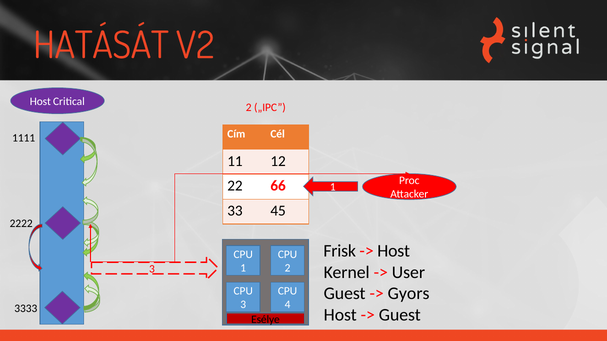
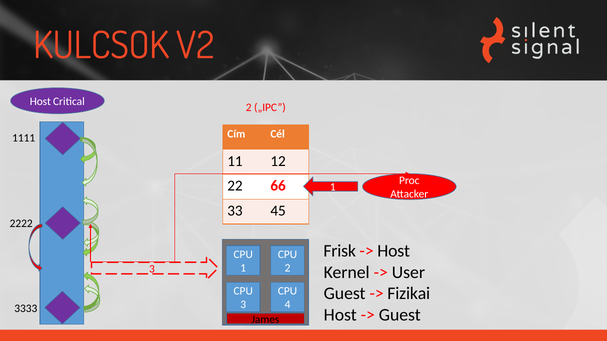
HATÁSÁT: HATÁSÁT -> KULCSOK
Gyors: Gyors -> Fizikai
Esélye: Esélye -> James
